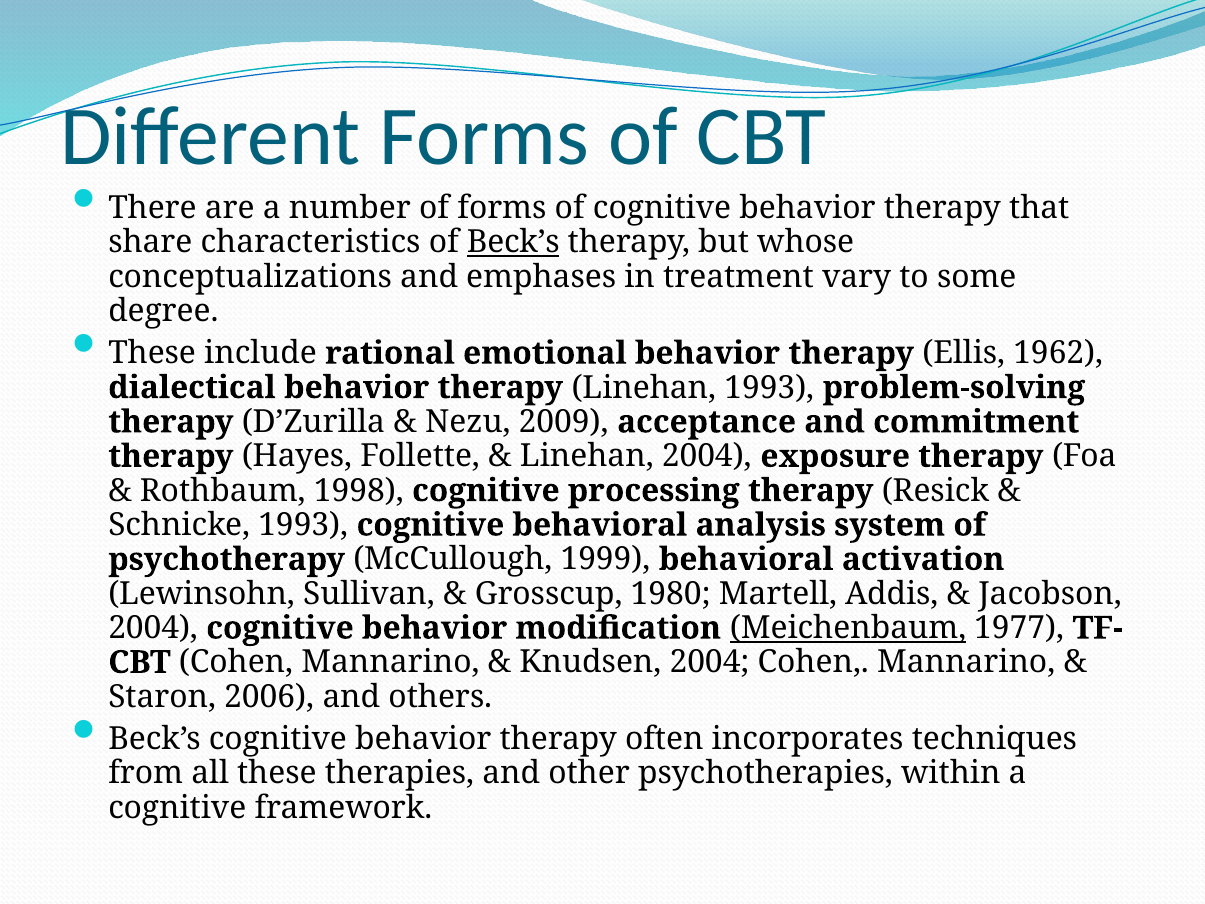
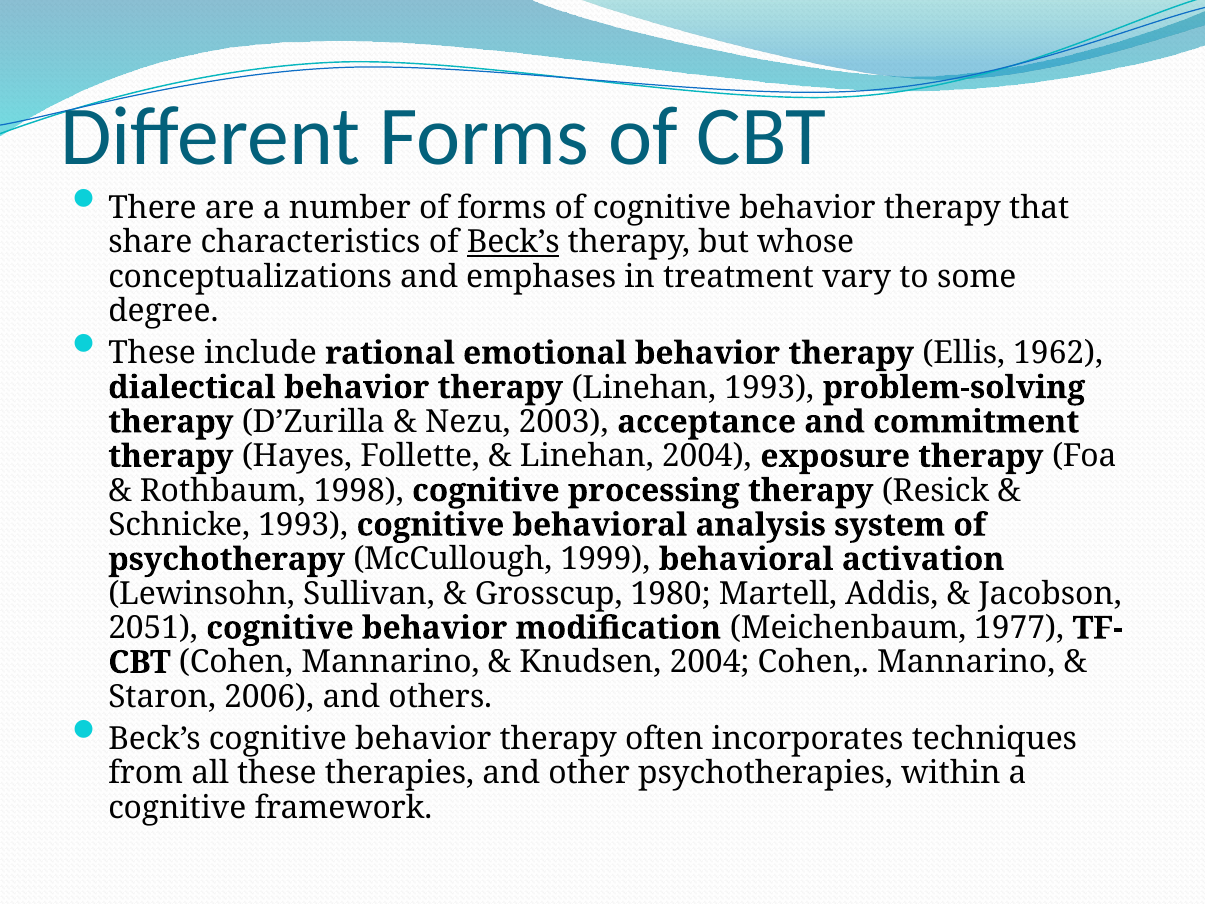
2009: 2009 -> 2003
2004 at (153, 628): 2004 -> 2051
Meichenbaum underline: present -> none
